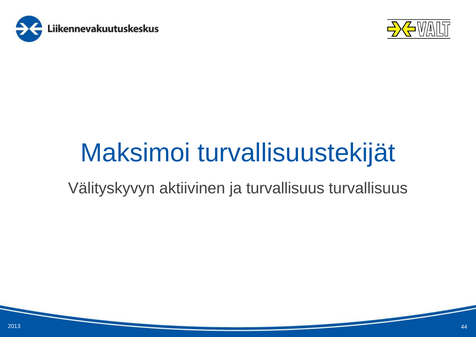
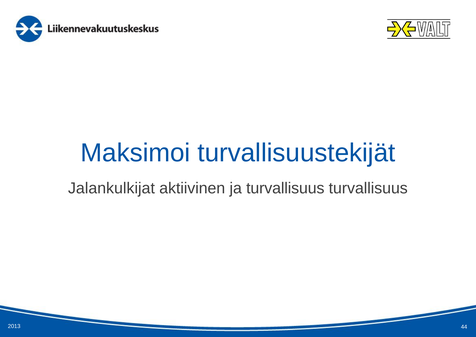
Välityskyvyn: Välityskyvyn -> Jalankulkijat
